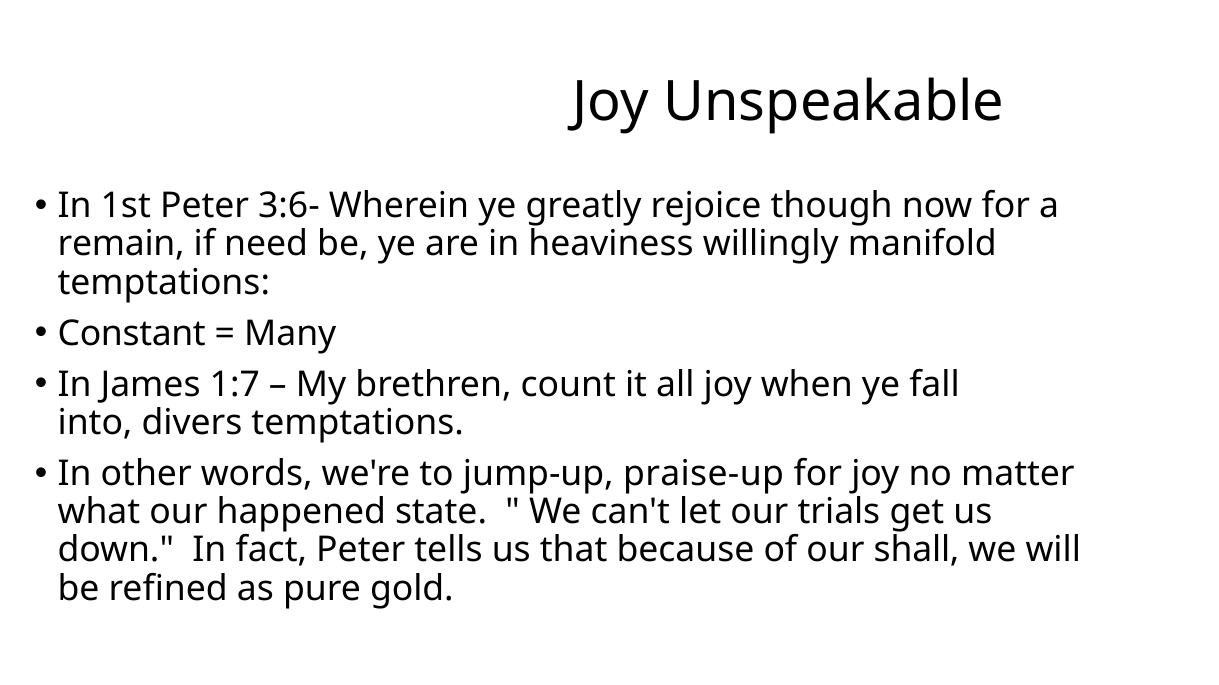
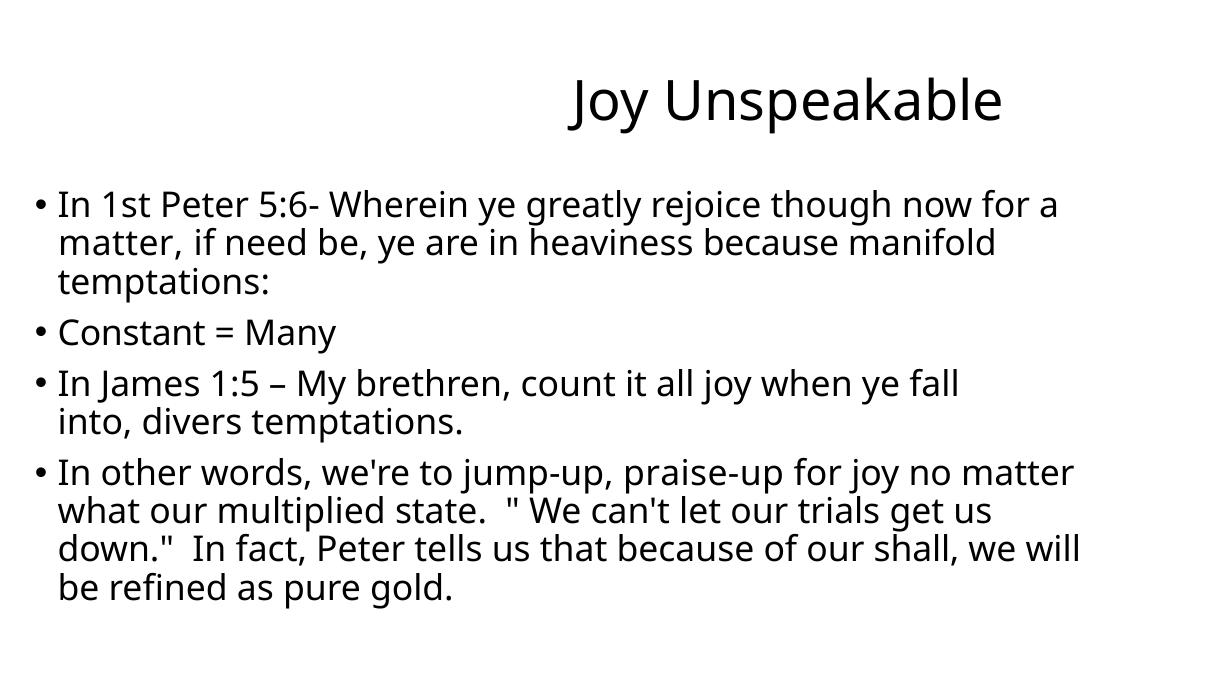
3:6-: 3:6- -> 5:6-
remain at (121, 244): remain -> matter
heaviness willingly: willingly -> because
1:7: 1:7 -> 1:5
happened: happened -> multiplied
